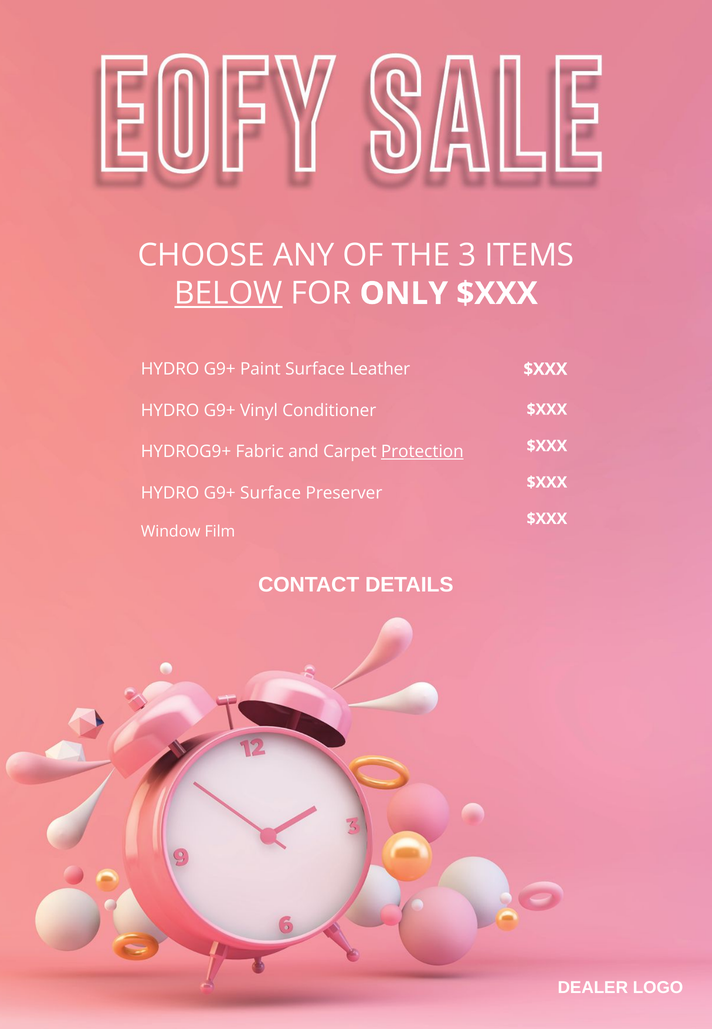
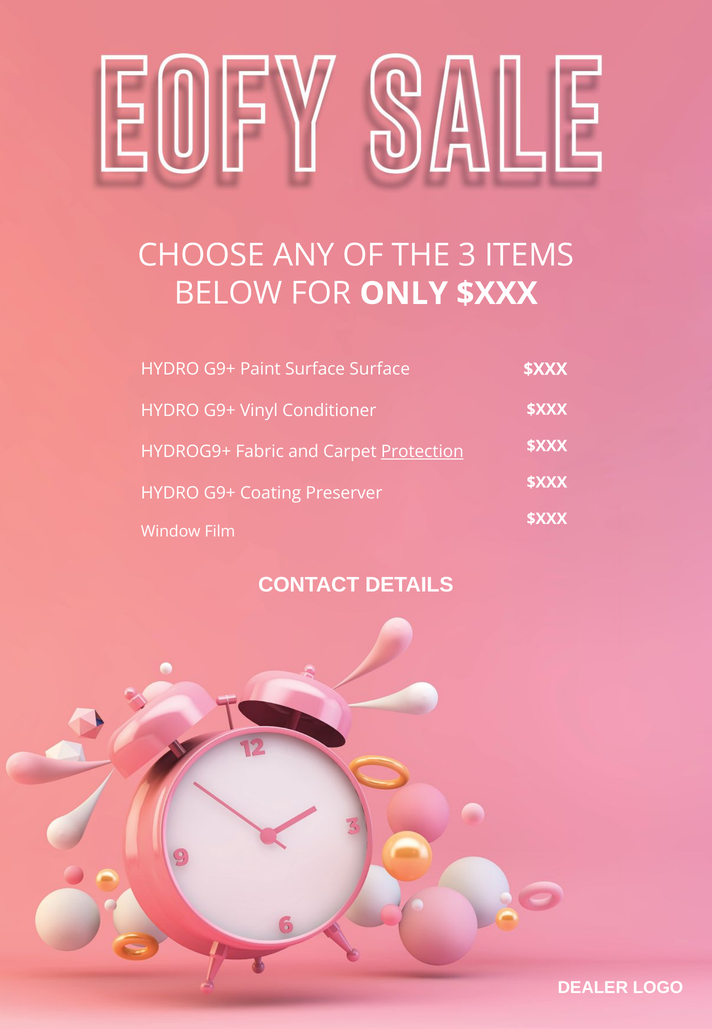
BELOW underline: present -> none
Surface Leather: Leather -> Surface
G9+ Surface: Surface -> Coating
